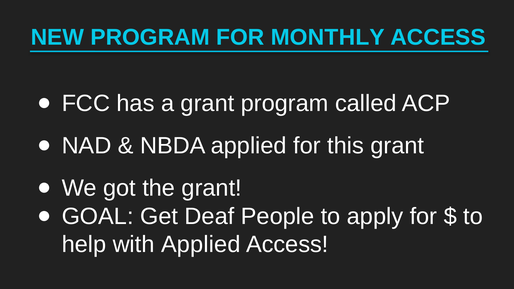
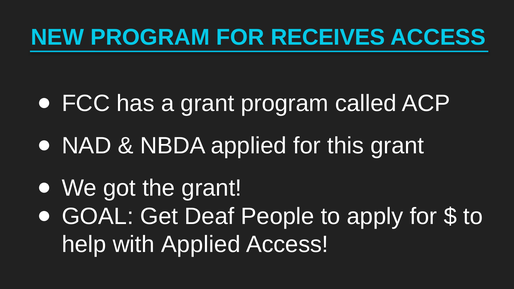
MONTHLY: MONTHLY -> RECEIVES
